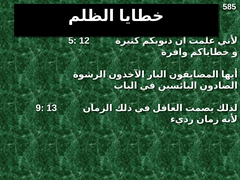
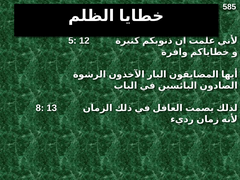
9: 9 -> 8
